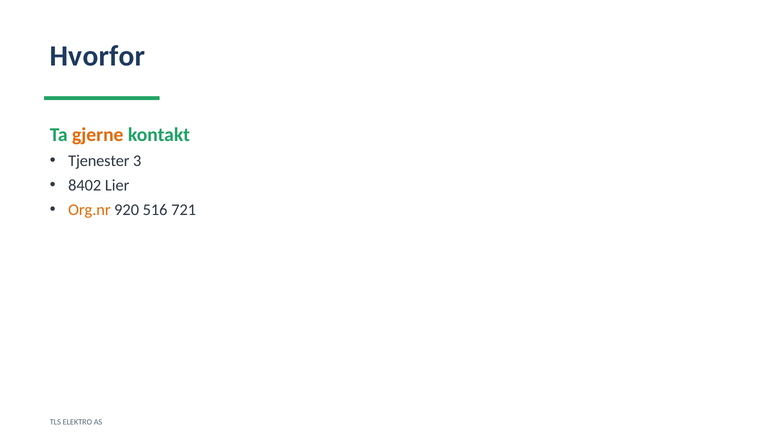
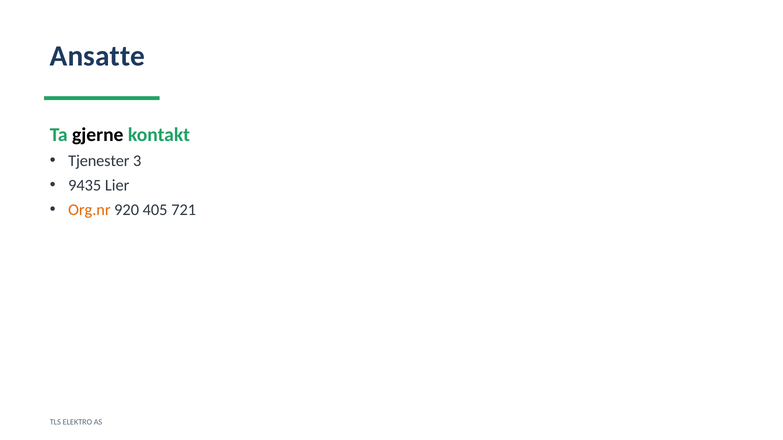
Hvorfor: Hvorfor -> Ansatte
gjerne colour: orange -> black
8402: 8402 -> 9435
516: 516 -> 405
